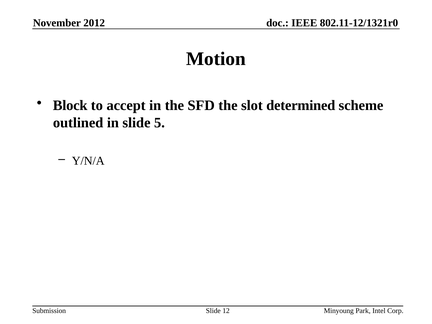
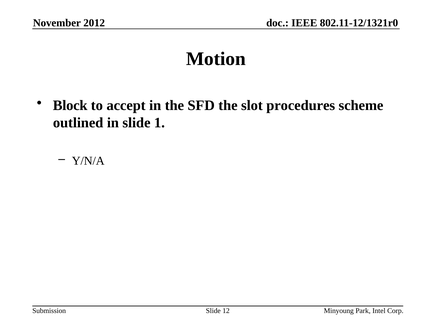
determined: determined -> procedures
5: 5 -> 1
